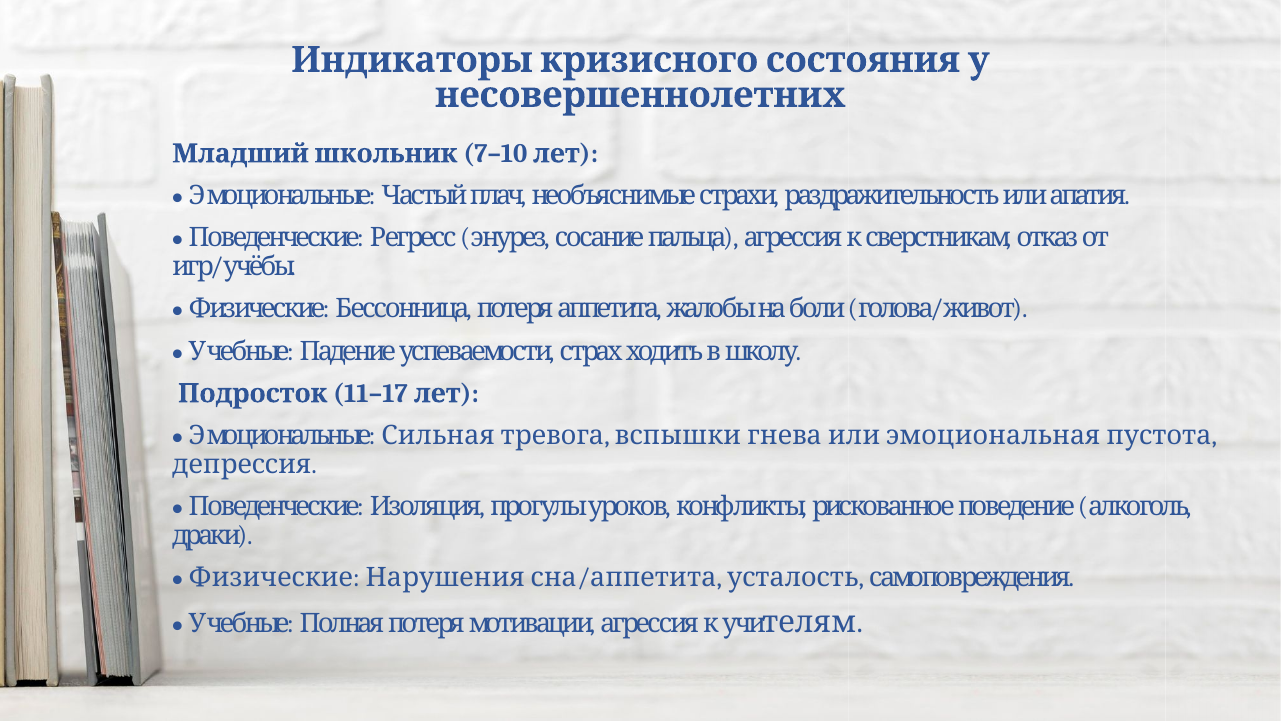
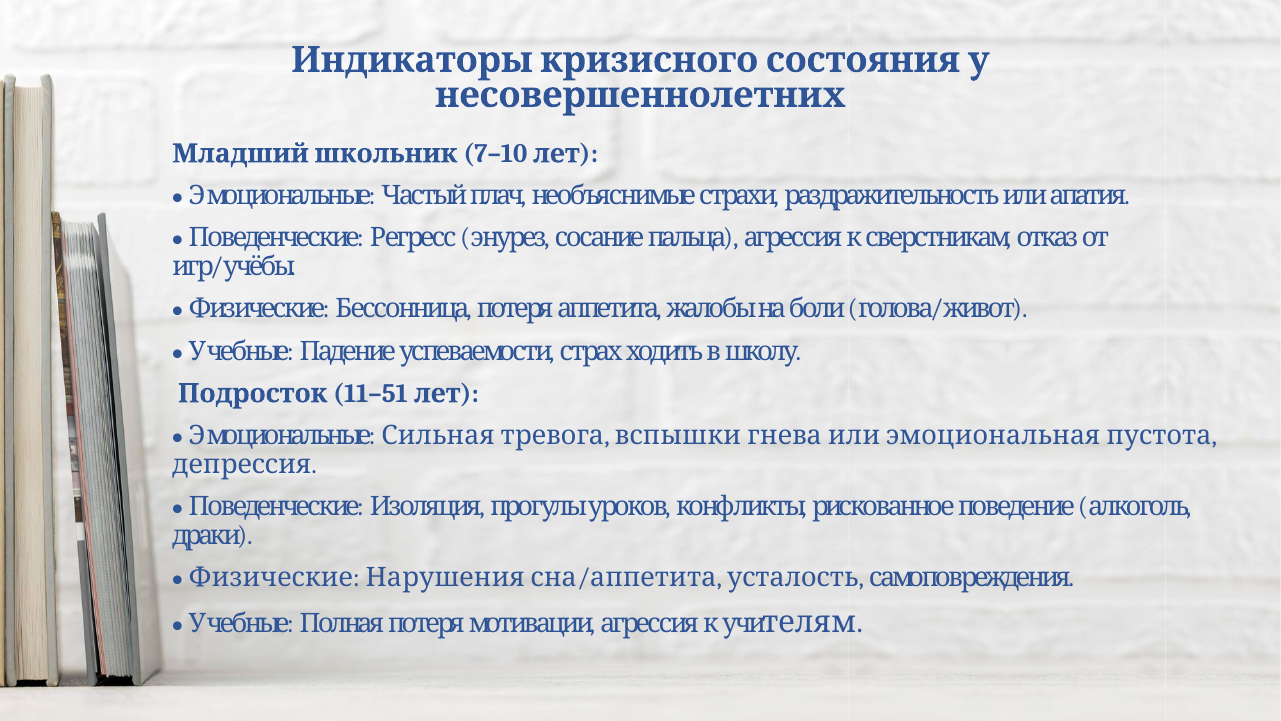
11–17: 11–17 -> 11–51
